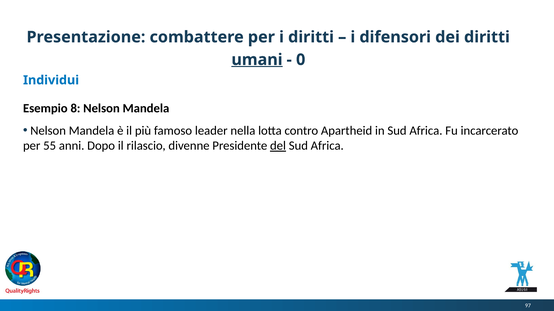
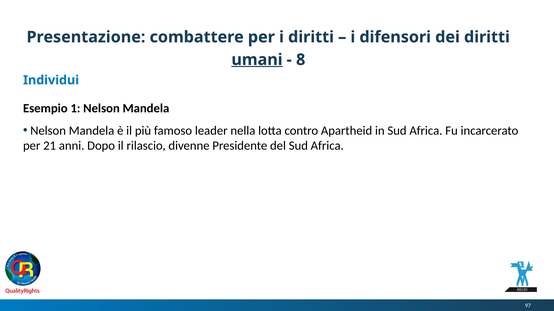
0: 0 -> 8
8: 8 -> 1
55: 55 -> 21
del underline: present -> none
